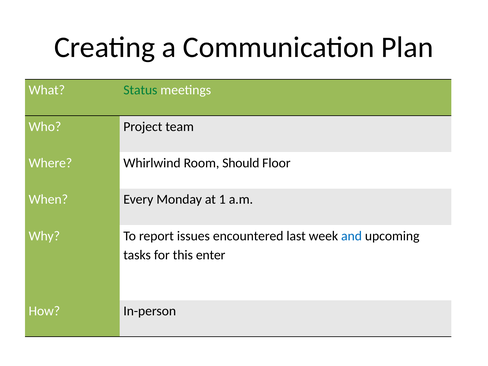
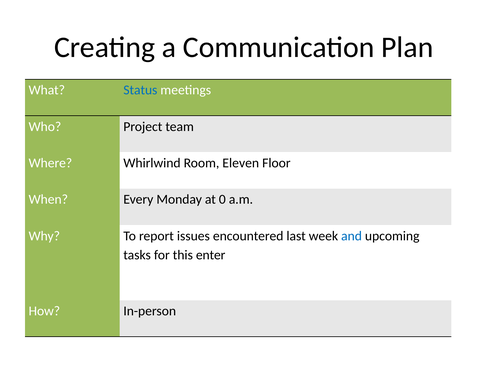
Status colour: green -> blue
Should: Should -> Eleven
1: 1 -> 0
